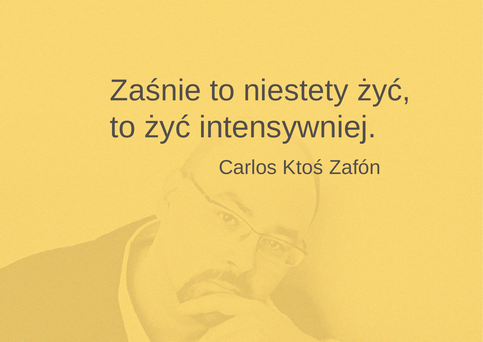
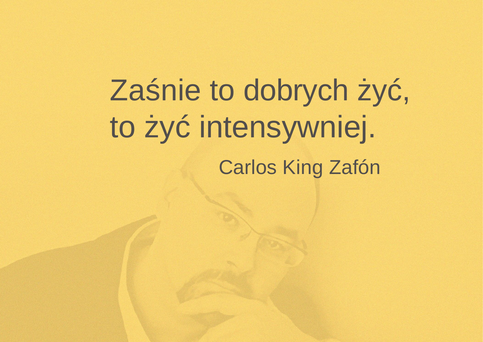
niestety: niestety -> dobrych
Ktoś: Ktoś -> King
